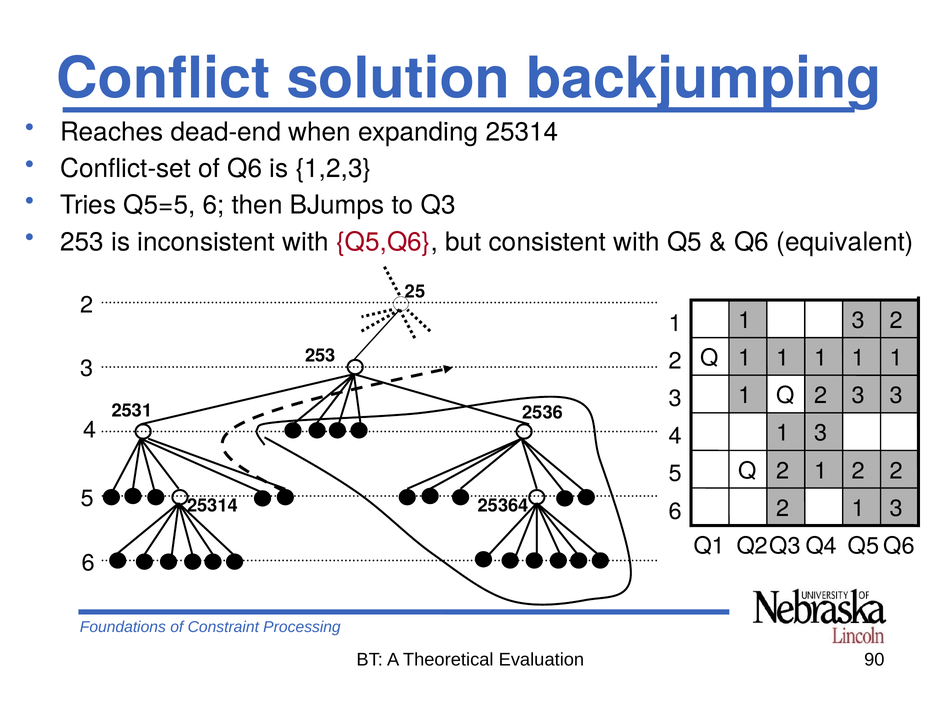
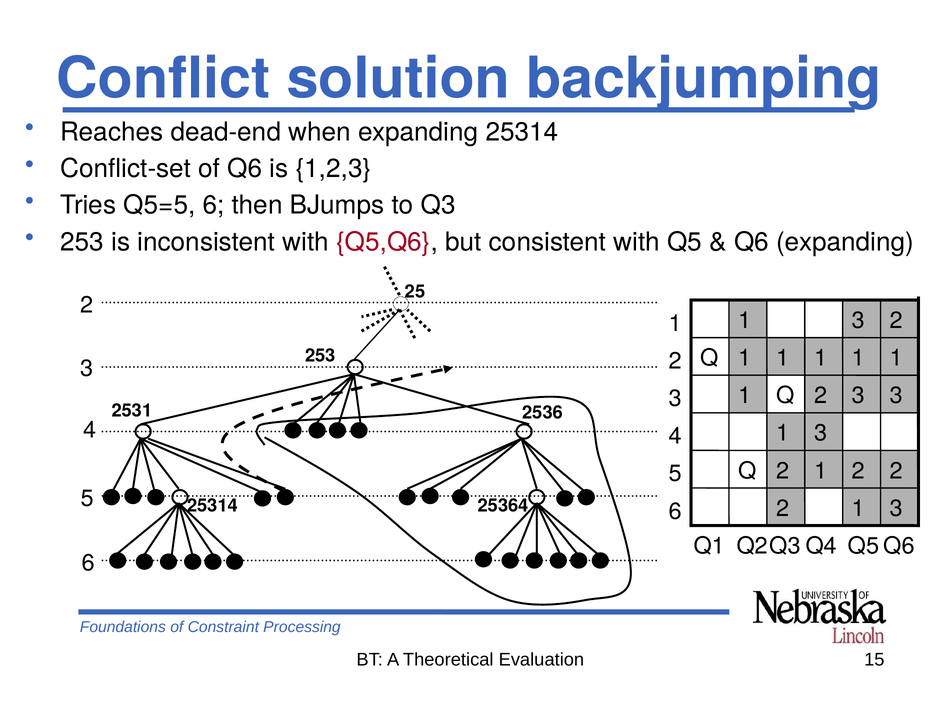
Q6 equivalent: equivalent -> expanding
90: 90 -> 15
